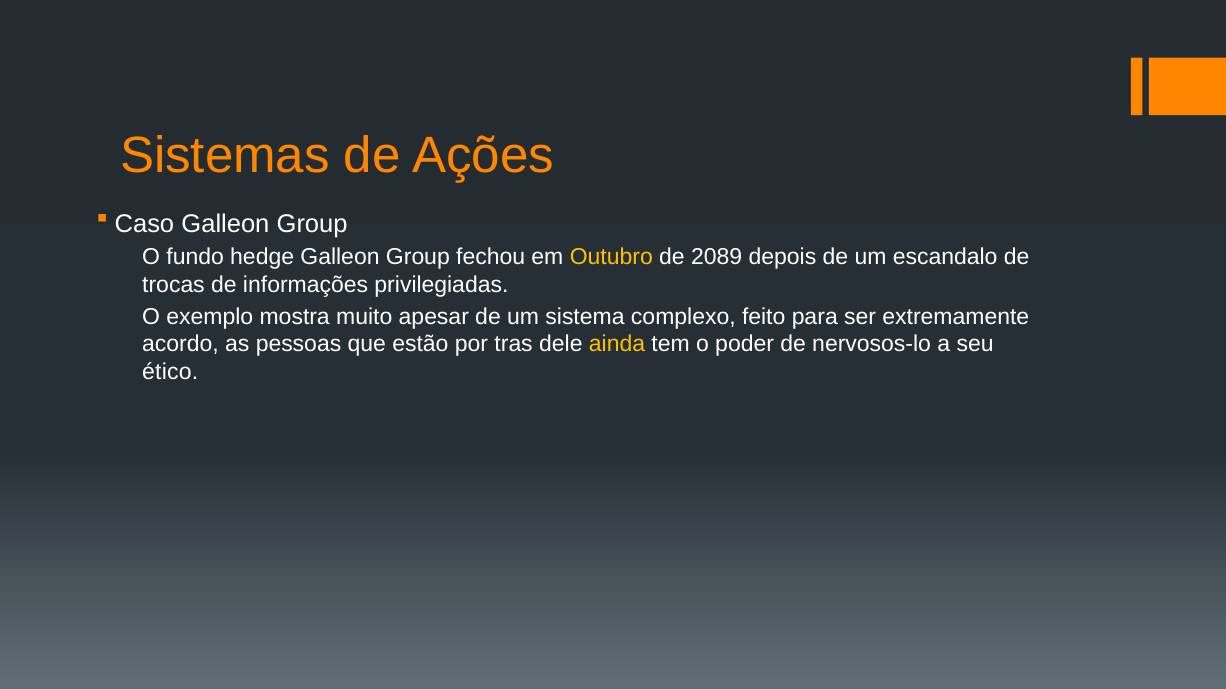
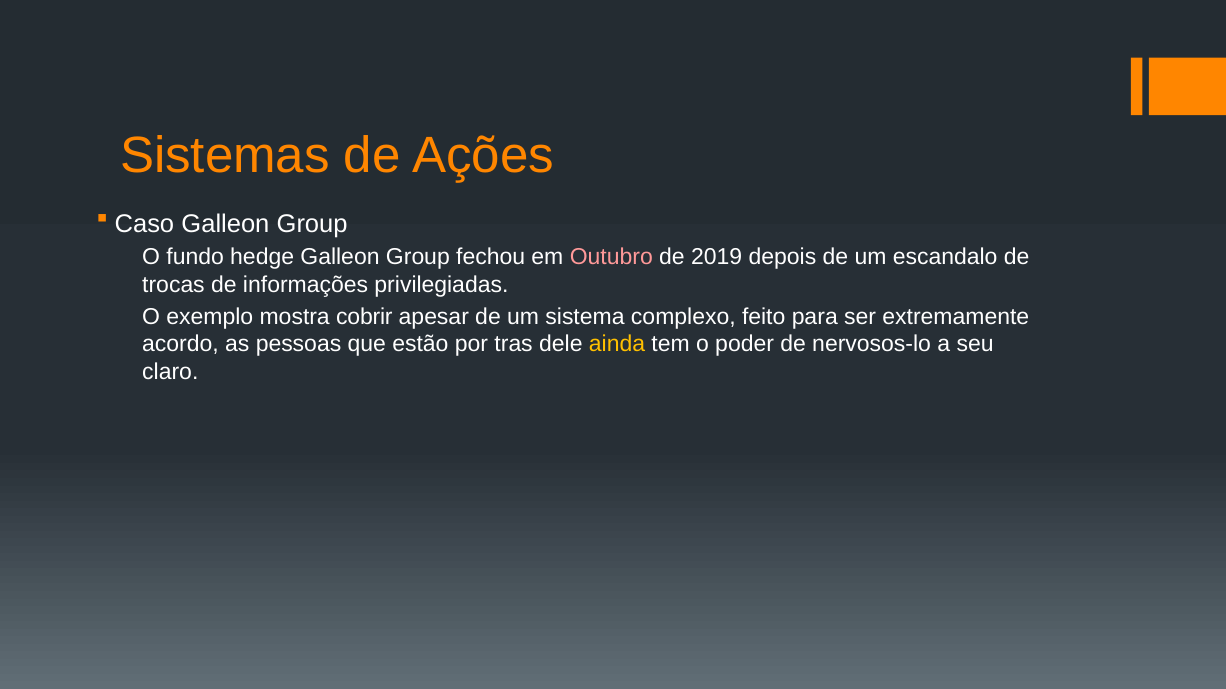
Outubro colour: yellow -> pink
2089: 2089 -> 2019
muito: muito -> cobrir
ético: ético -> claro
